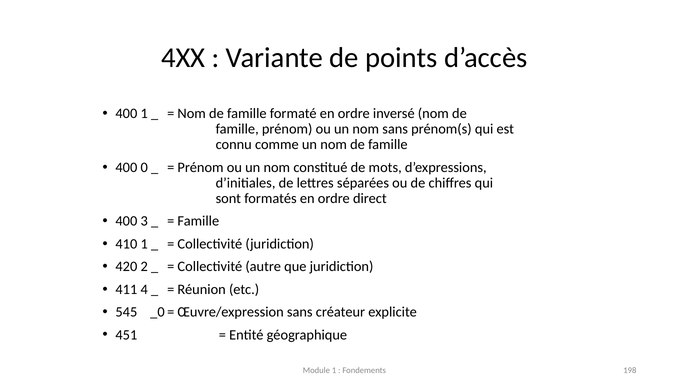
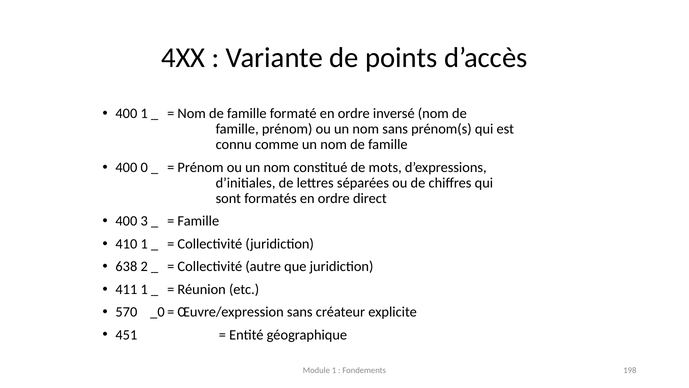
420: 420 -> 638
411 4: 4 -> 1
545: 545 -> 570
